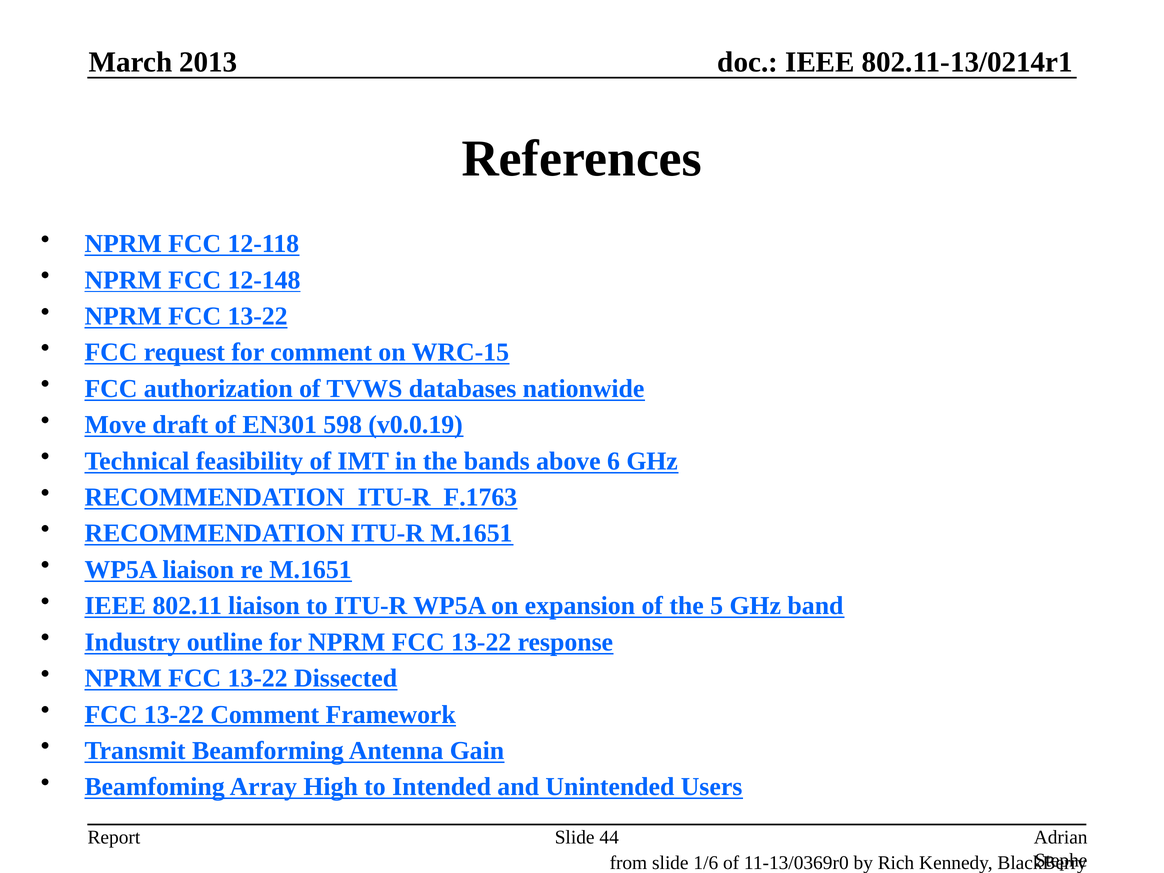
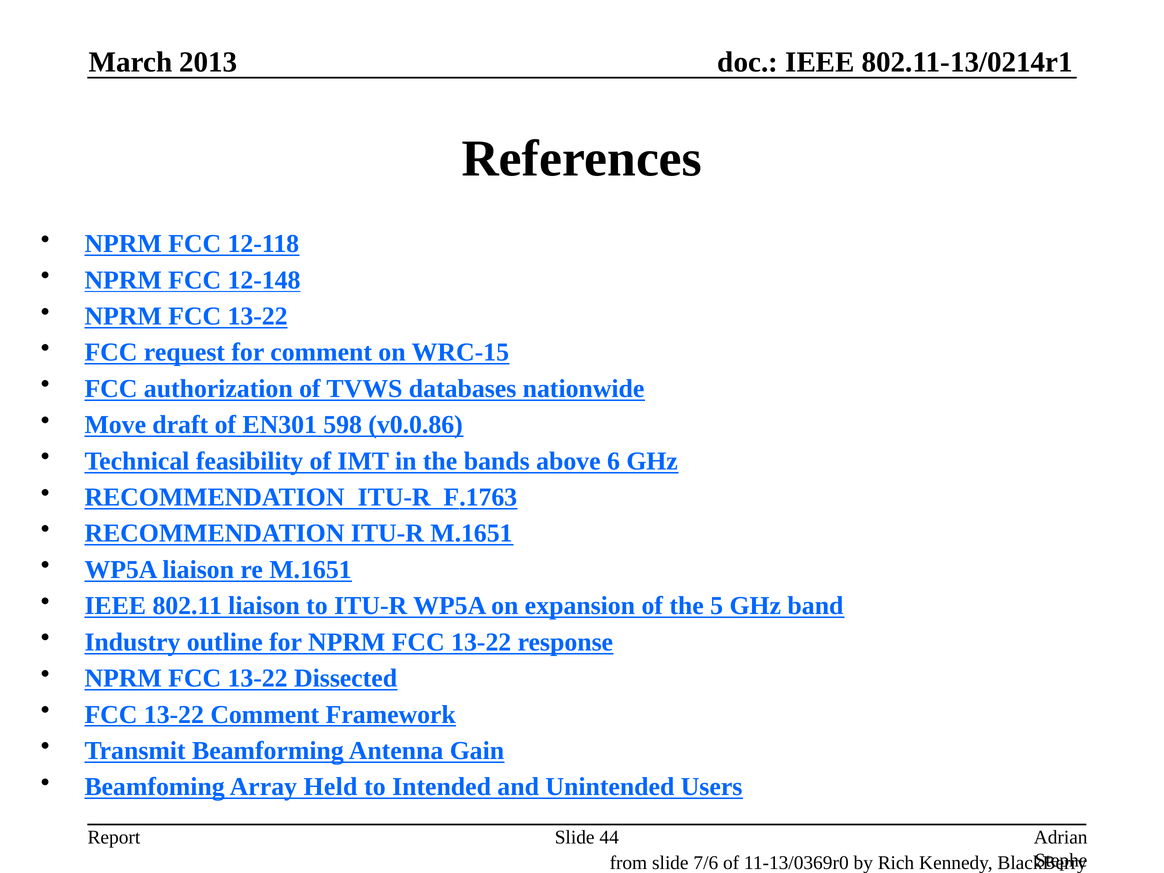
v0.0.19: v0.0.19 -> v0.0.86
High: High -> Held
1/6: 1/6 -> 7/6
